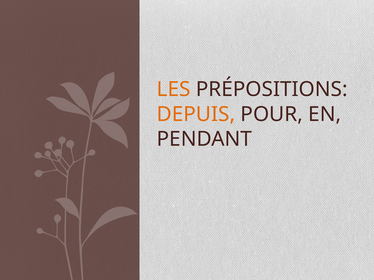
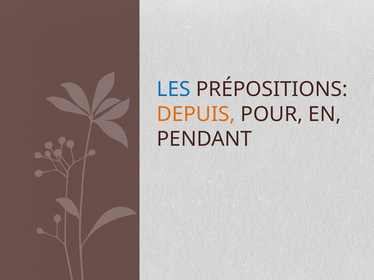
LES colour: orange -> blue
